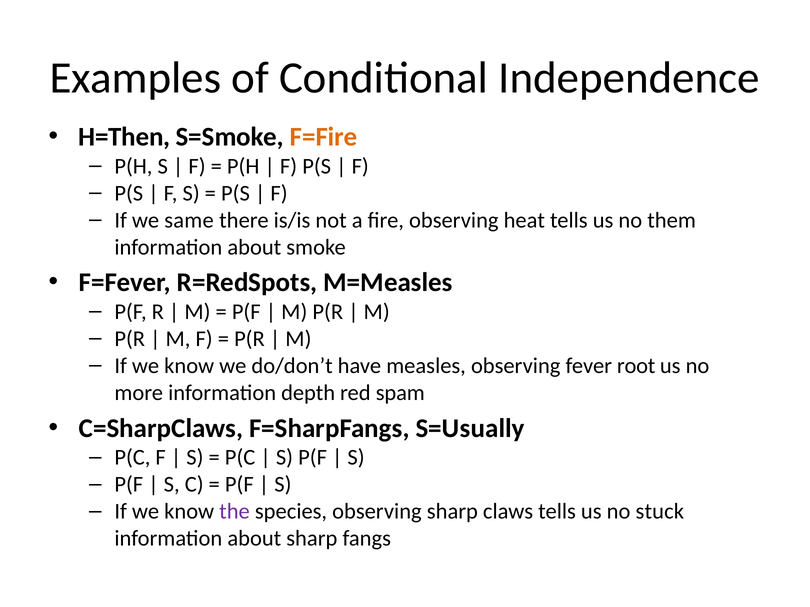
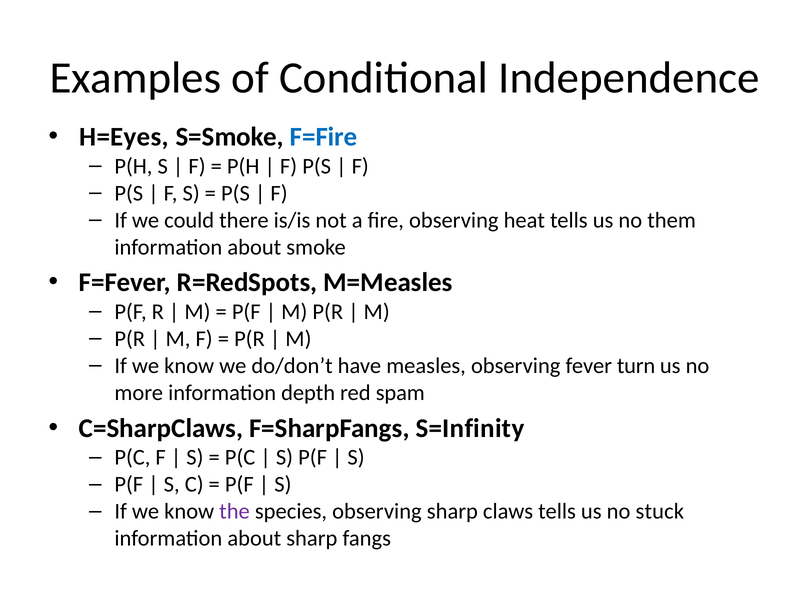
H=Then: H=Then -> H=Eyes
F=Fire colour: orange -> blue
same: same -> could
root: root -> turn
S=Usually: S=Usually -> S=Infinity
